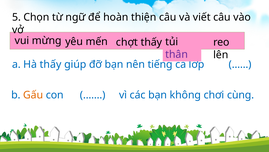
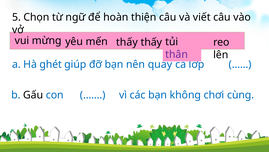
mến chợt: chợt -> thấy
Hà thấy: thấy -> ghét
tiếng: tiếng -> quay
Gấu colour: orange -> black
